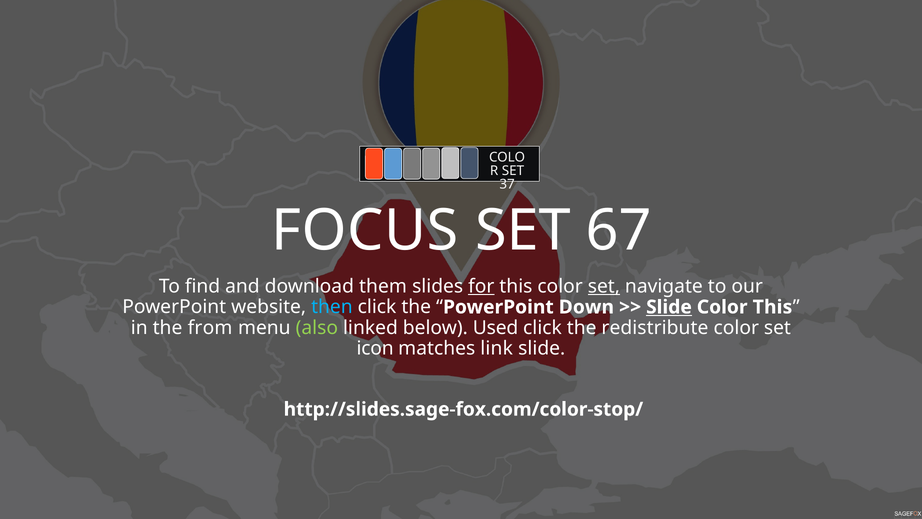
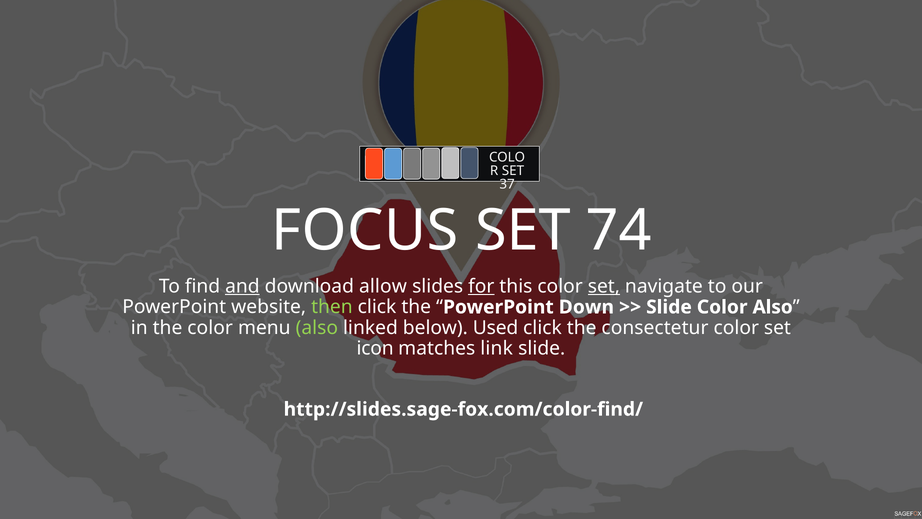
67: 67 -> 74
and underline: none -> present
them: them -> allow
then colour: light blue -> light green
Slide at (669, 307) underline: present -> none
Color This: This -> Also
the from: from -> color
redistribute: redistribute -> consectetur
http://slides.sage-fox.com/color-stop/: http://slides.sage-fox.com/color-stop/ -> http://slides.sage-fox.com/color-find/
